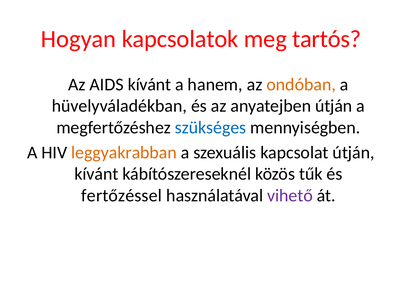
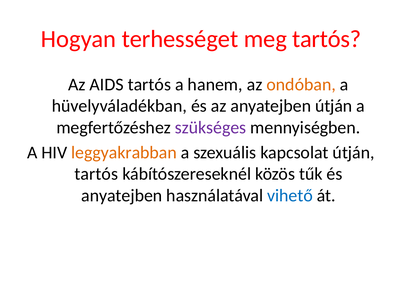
kapcsolatok: kapcsolatok -> terhességet
AIDS kívánt: kívánt -> tartós
szükséges colour: blue -> purple
kívánt at (96, 174): kívánt -> tartós
fertőzéssel at (122, 195): fertőzéssel -> anyatejben
vihető colour: purple -> blue
